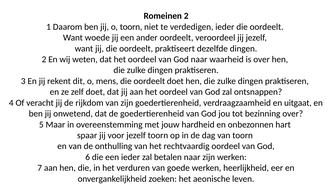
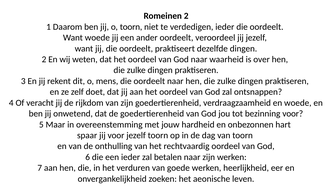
oordeelt doet: doet -> naar
en uitgaat: uitgaat -> woede
bezinning over: over -> voor
